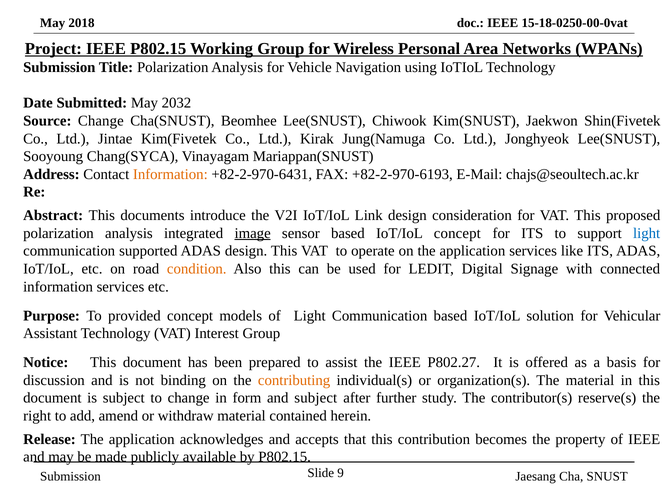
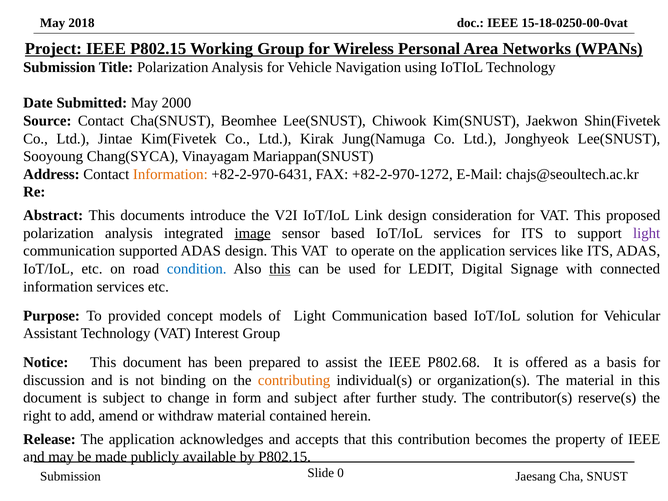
2032: 2032 -> 2000
Source Change: Change -> Contact
+82-2-970-6193: +82-2-970-6193 -> +82-2-970-1272
IoT/IoL concept: concept -> services
light at (647, 233) colour: blue -> purple
condition colour: orange -> blue
this at (280, 269) underline: none -> present
P802.27: P802.27 -> P802.68
9: 9 -> 0
